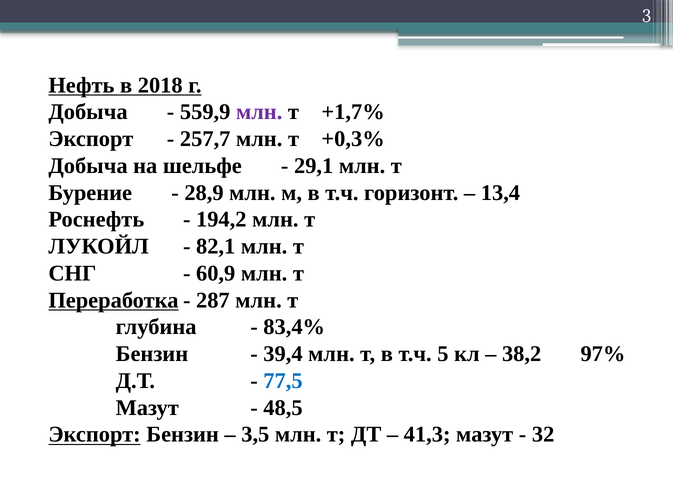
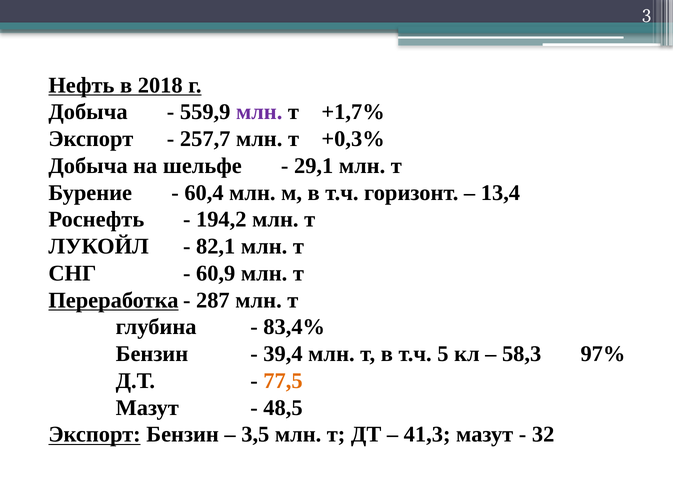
28,9: 28,9 -> 60,4
38,2: 38,2 -> 58,3
77,5 colour: blue -> orange
